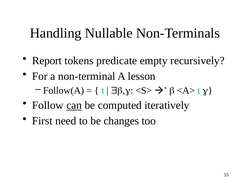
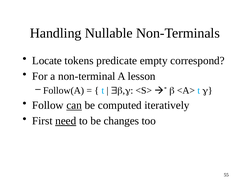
Report: Report -> Locate
recursively: recursively -> correspond
need underline: none -> present
